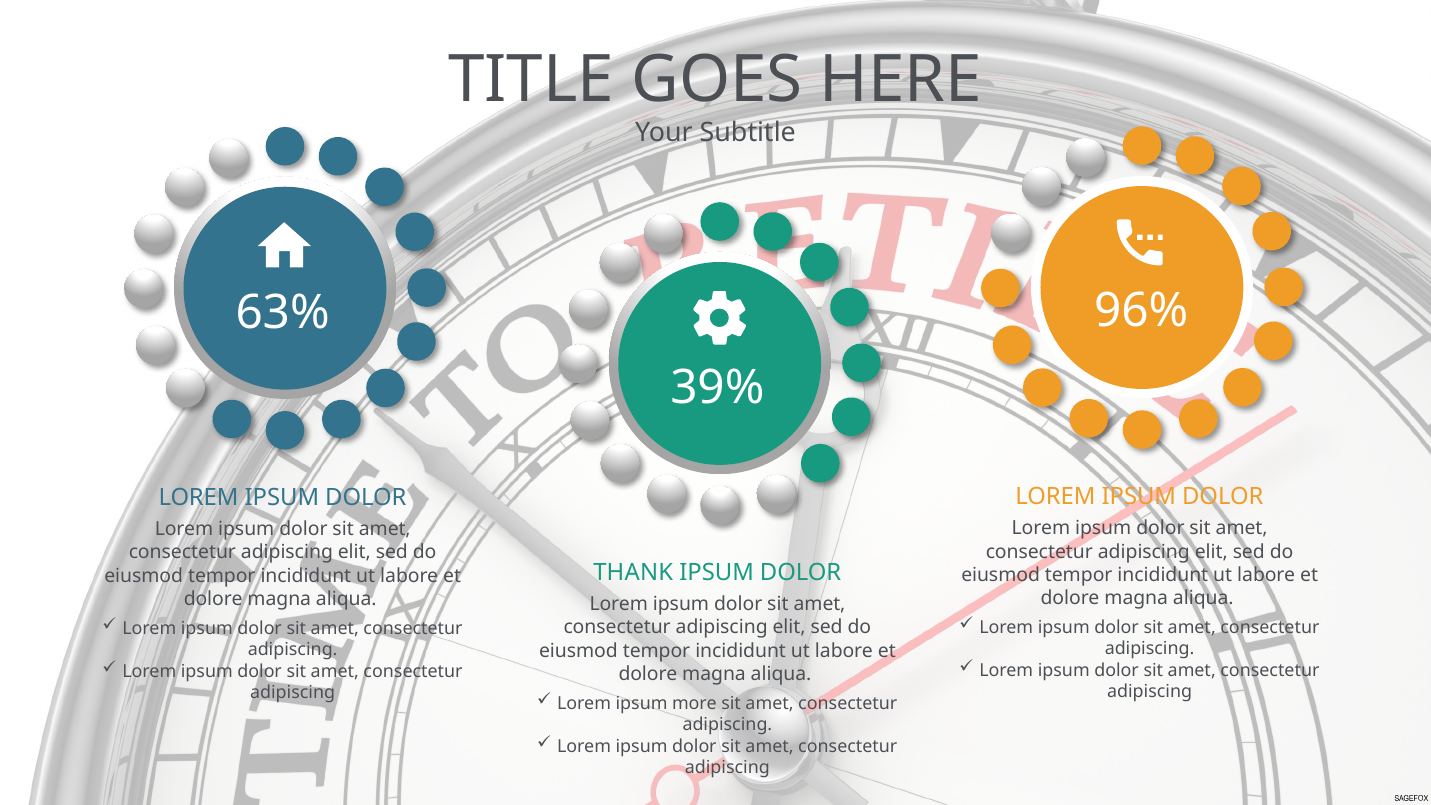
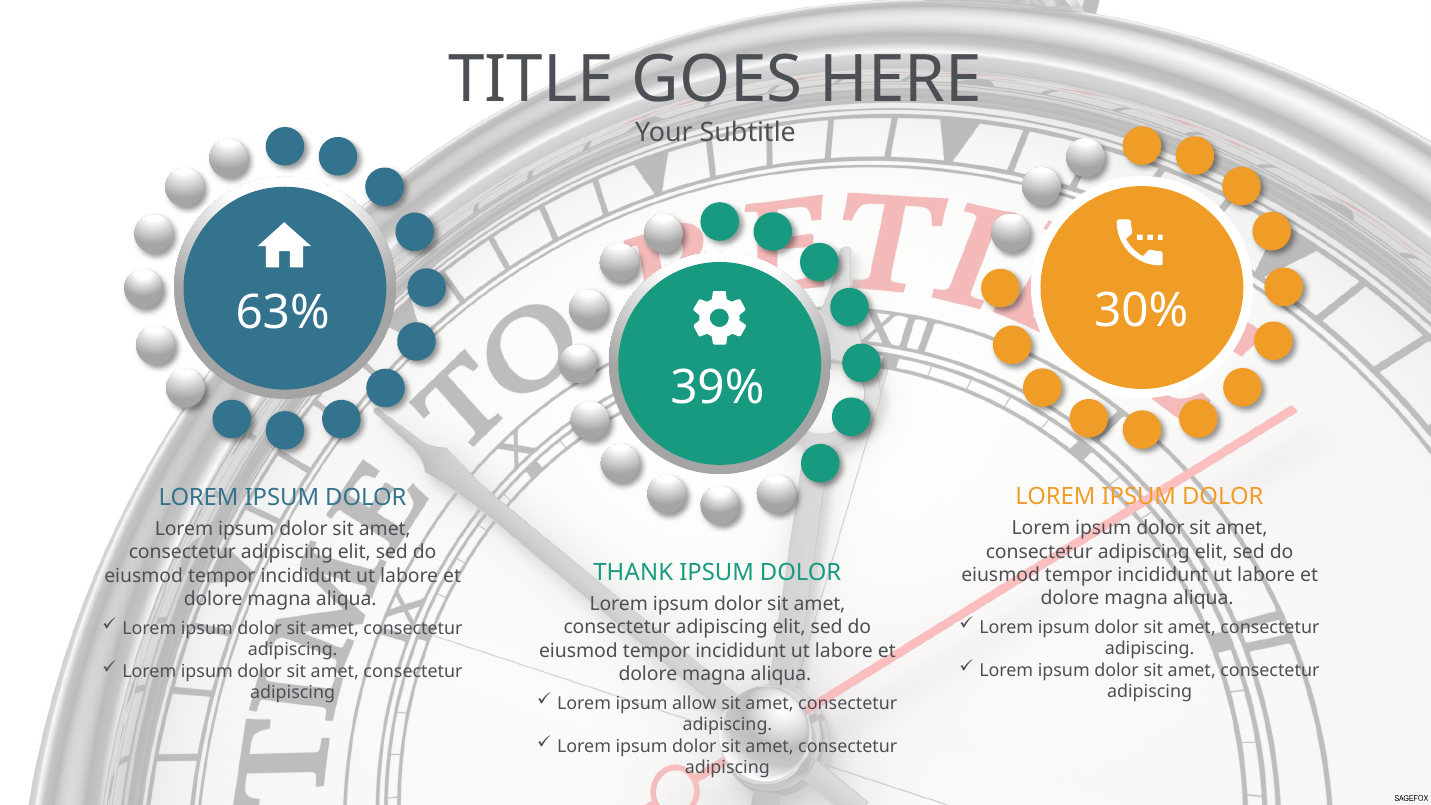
96%: 96% -> 30%
more: more -> allow
